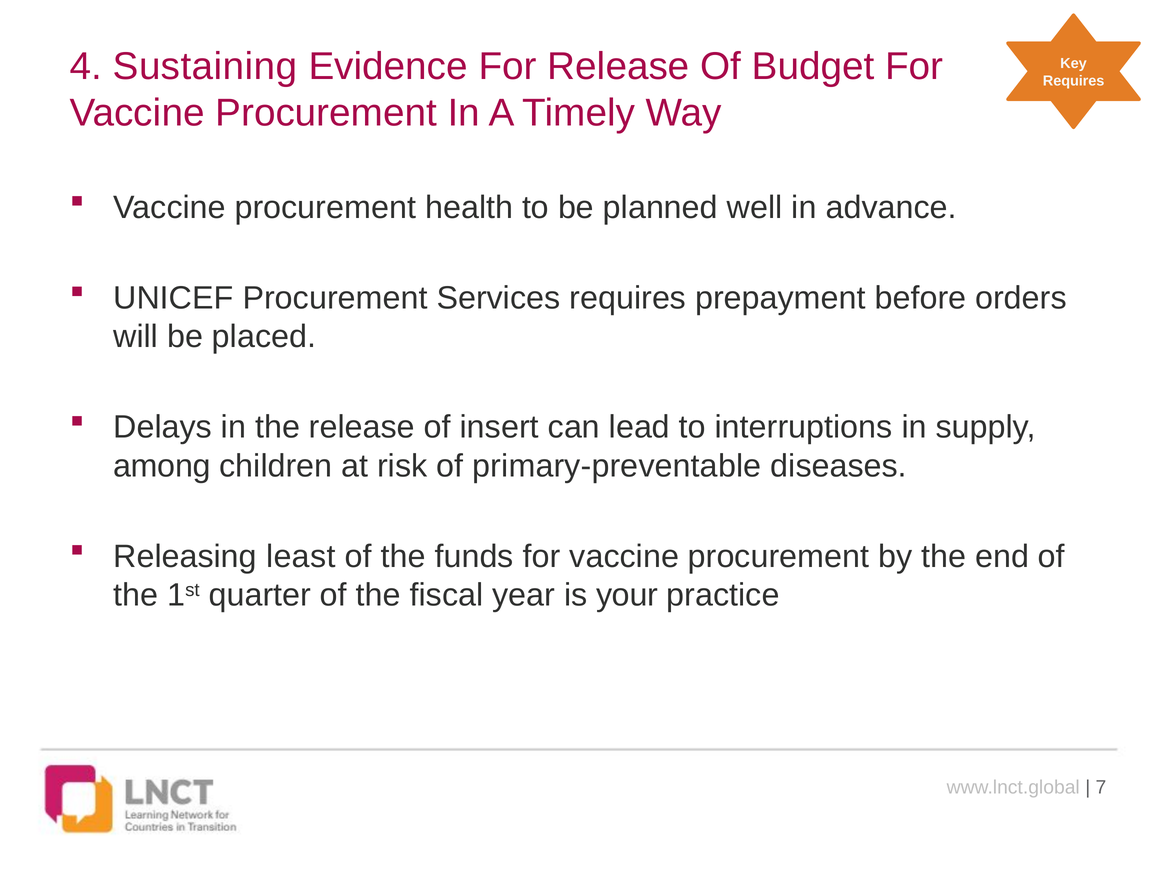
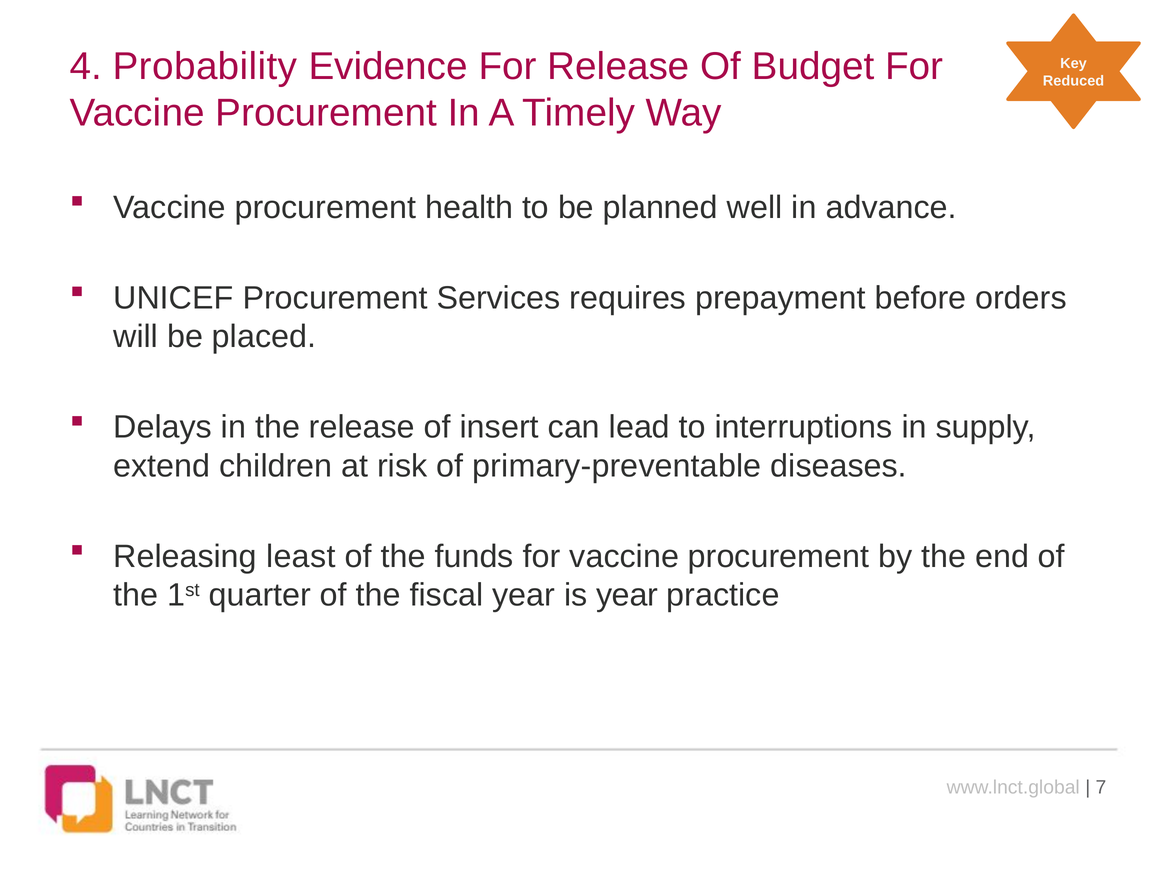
Sustaining: Sustaining -> Probability
Requires at (1074, 81): Requires -> Reduced
among: among -> extend
is your: your -> year
